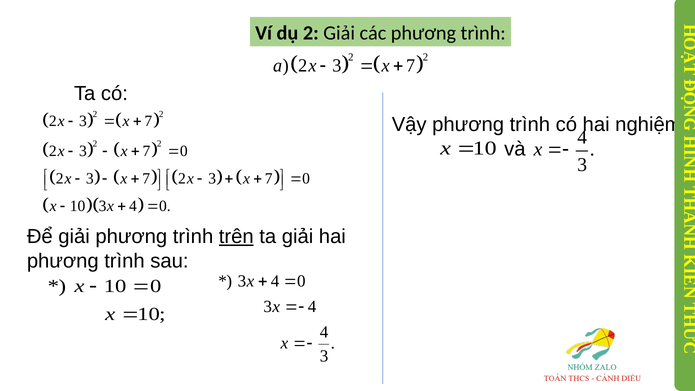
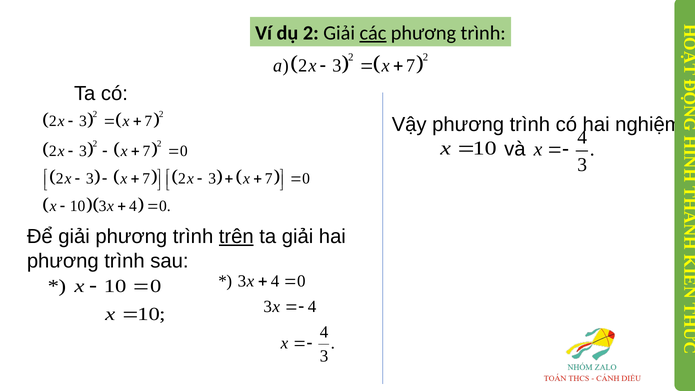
các underline: none -> present
